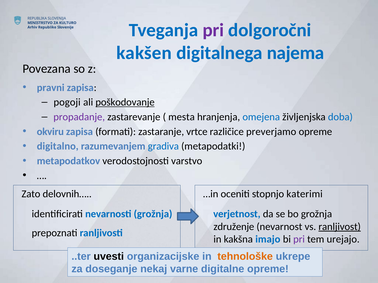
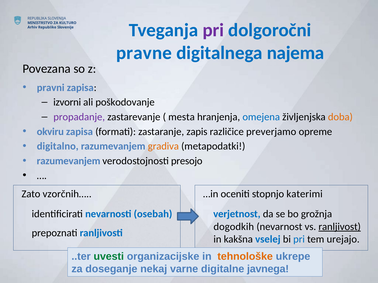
kakšen: kakšen -> pravne
pogoji: pogoji -> izvorni
poškodovanje underline: present -> none
doba colour: blue -> orange
vrtce: vrtce -> zapis
gradiva colour: blue -> orange
metapodatkov at (69, 161): metapodatkov -> razumevanjem
varstvo: varstvo -> presojo
delovnih…: delovnih… -> vzorčnih…
nevarnosti grožnja: grožnja -> osebah
združenje: združenje -> dogodkih
imajo: imajo -> vselej
pri at (299, 240) colour: purple -> blue
uvesti colour: black -> green
digitalne opreme: opreme -> javnega
